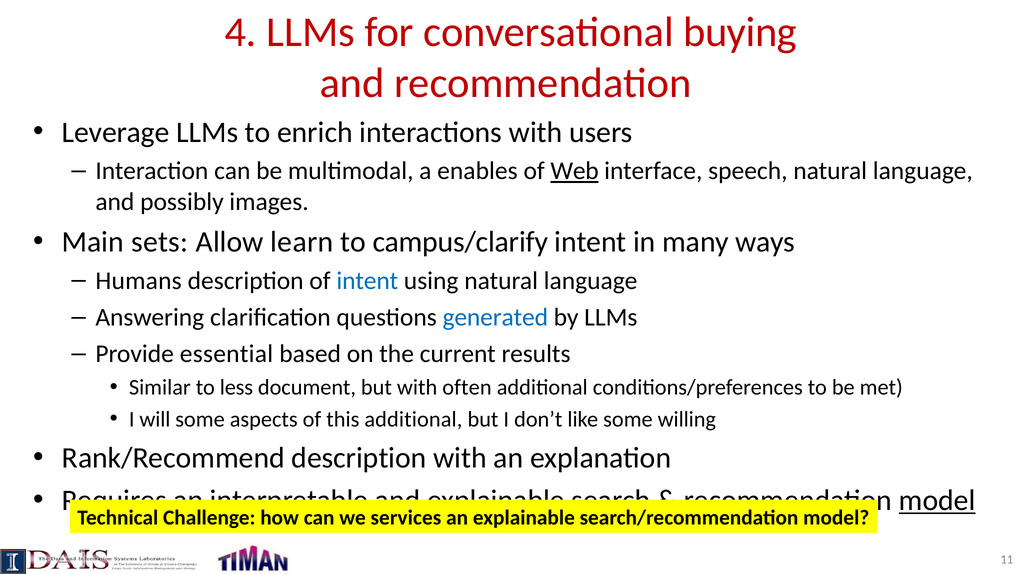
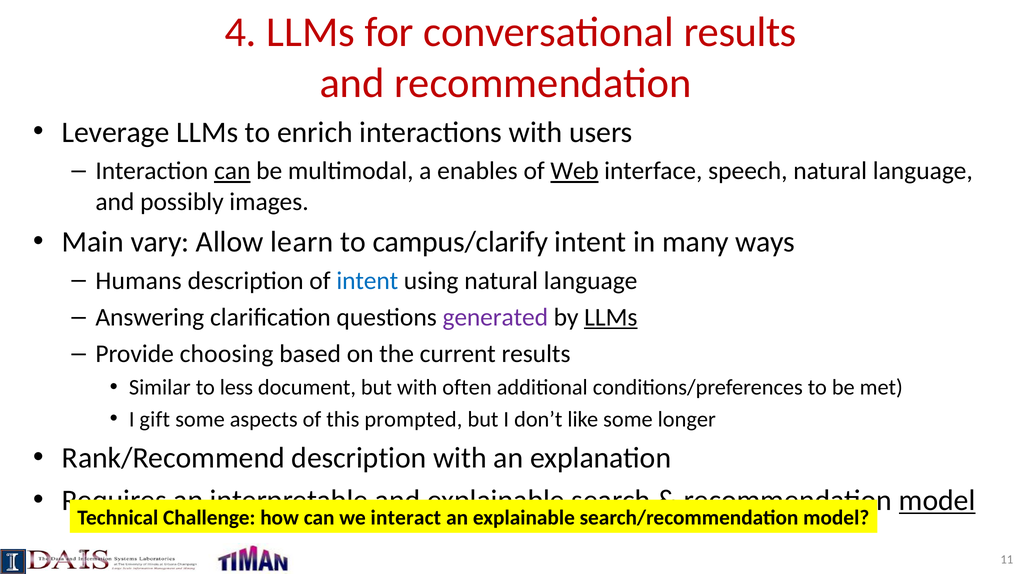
conversational buying: buying -> results
can at (232, 171) underline: none -> present
sets: sets -> vary
generated colour: blue -> purple
LLMs at (611, 318) underline: none -> present
essential: essential -> choosing
will: will -> gift
this additional: additional -> prompted
willing: willing -> longer
services: services -> interact
